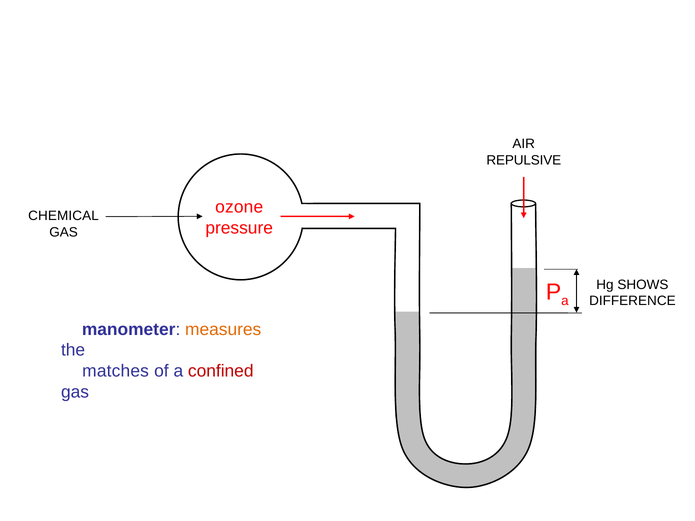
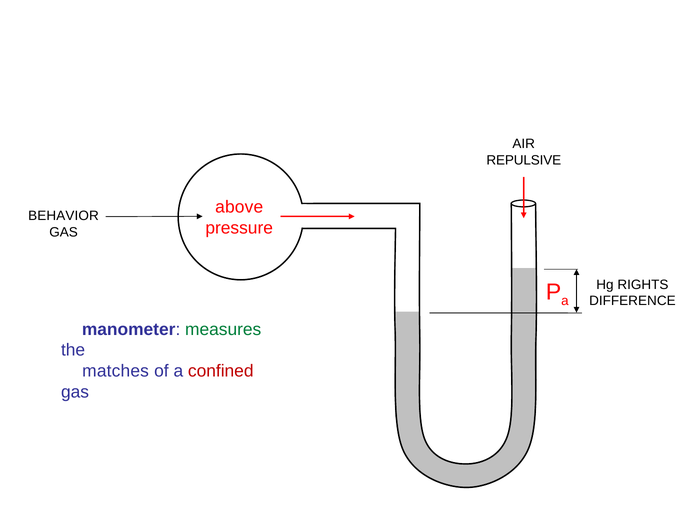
ozone: ozone -> above
CHEMICAL: CHEMICAL -> BEHAVIOR
SHOWS: SHOWS -> RIGHTS
measures colour: orange -> green
